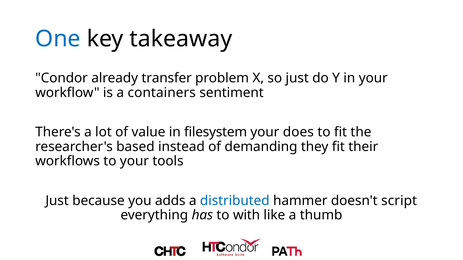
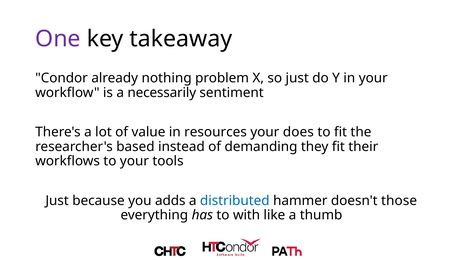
One colour: blue -> purple
transfer: transfer -> nothing
containers: containers -> necessarily
filesystem: filesystem -> resources
script: script -> those
